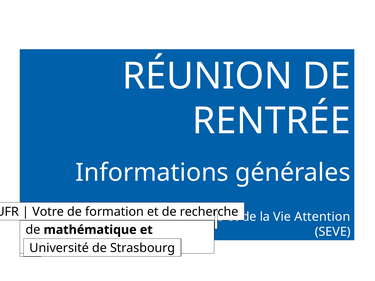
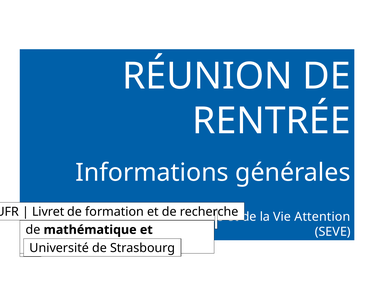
Votre: Votre -> Livret
